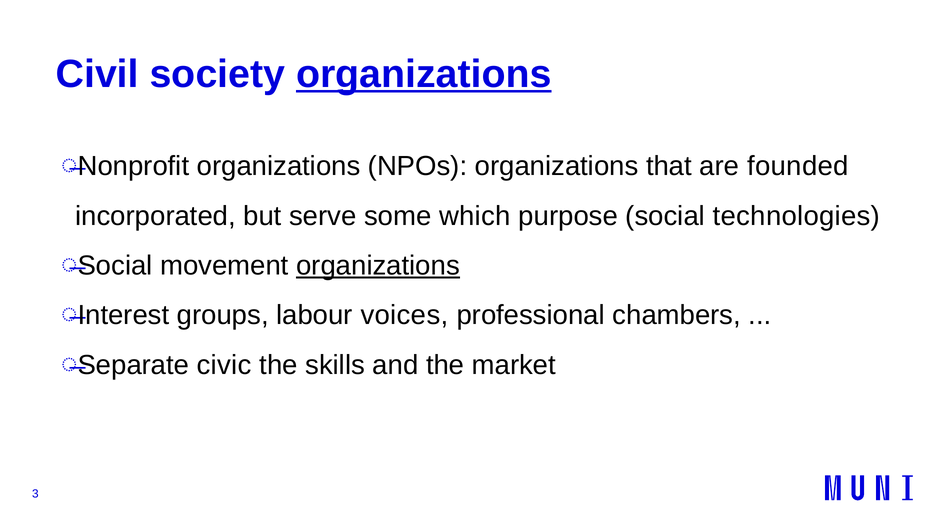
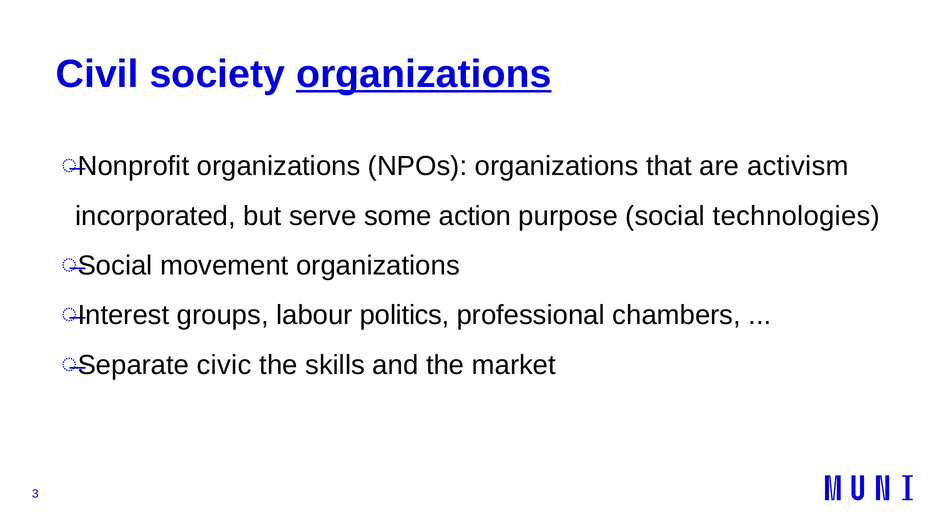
founded: founded -> activism
which: which -> action
organizations at (378, 265) underline: present -> none
voices: voices -> politics
